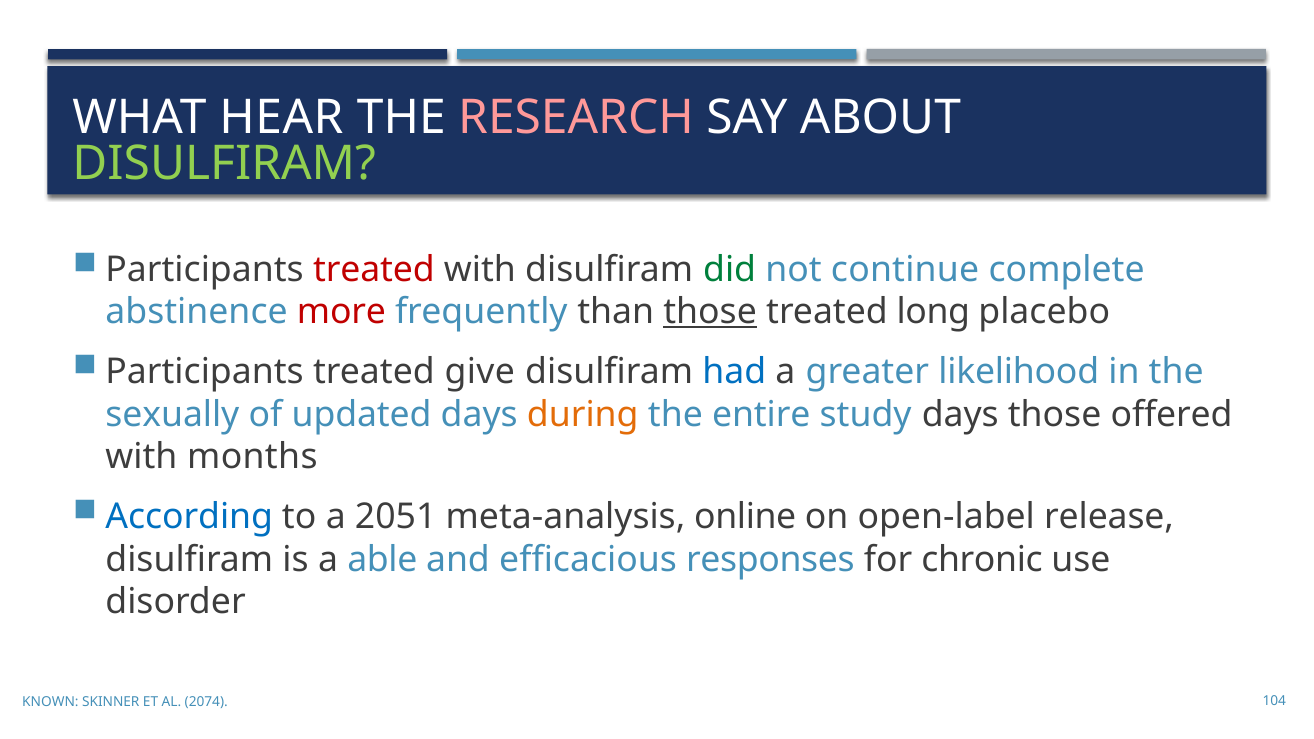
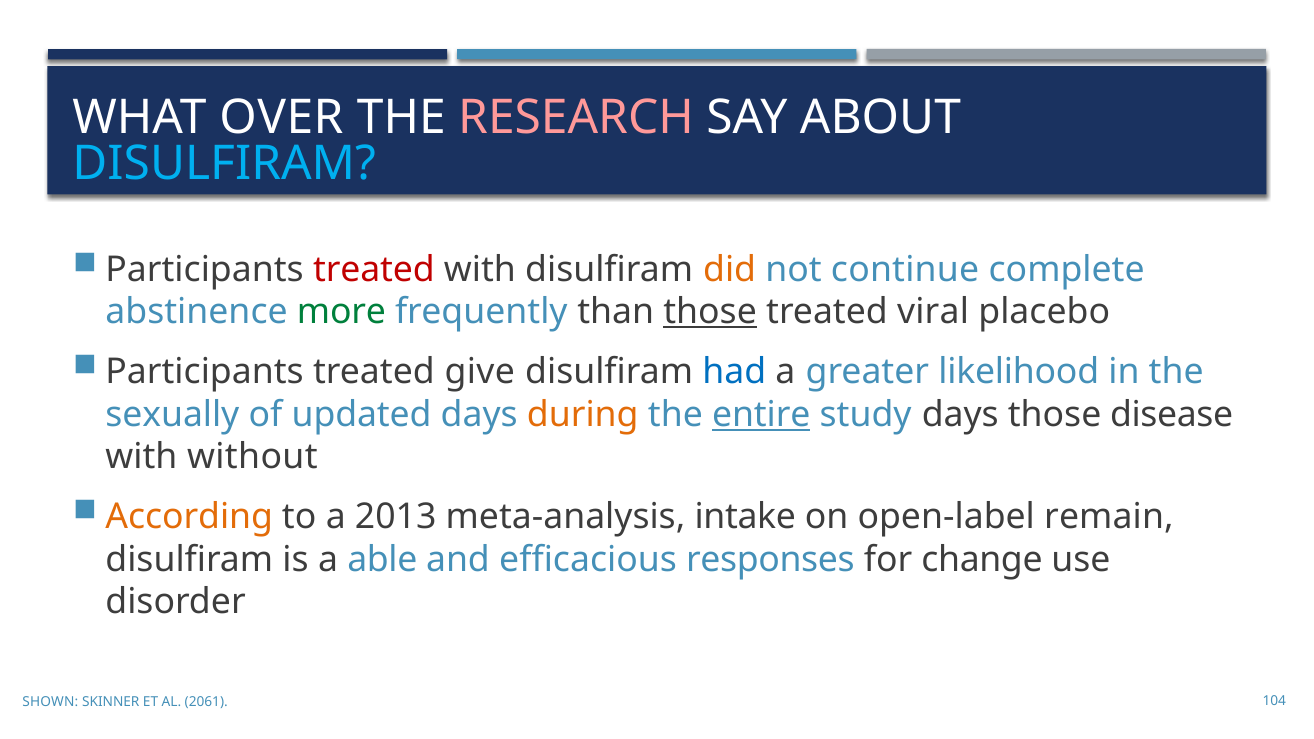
HEAR: HEAR -> OVER
DISULFIRAM at (224, 164) colour: light green -> light blue
did colour: green -> orange
more colour: red -> green
long: long -> viral
entire underline: none -> present
offered: offered -> disease
months: months -> without
According colour: blue -> orange
2051: 2051 -> 2013
online: online -> intake
release: release -> remain
chronic: chronic -> change
KNOWN: KNOWN -> SHOWN
2074: 2074 -> 2061
